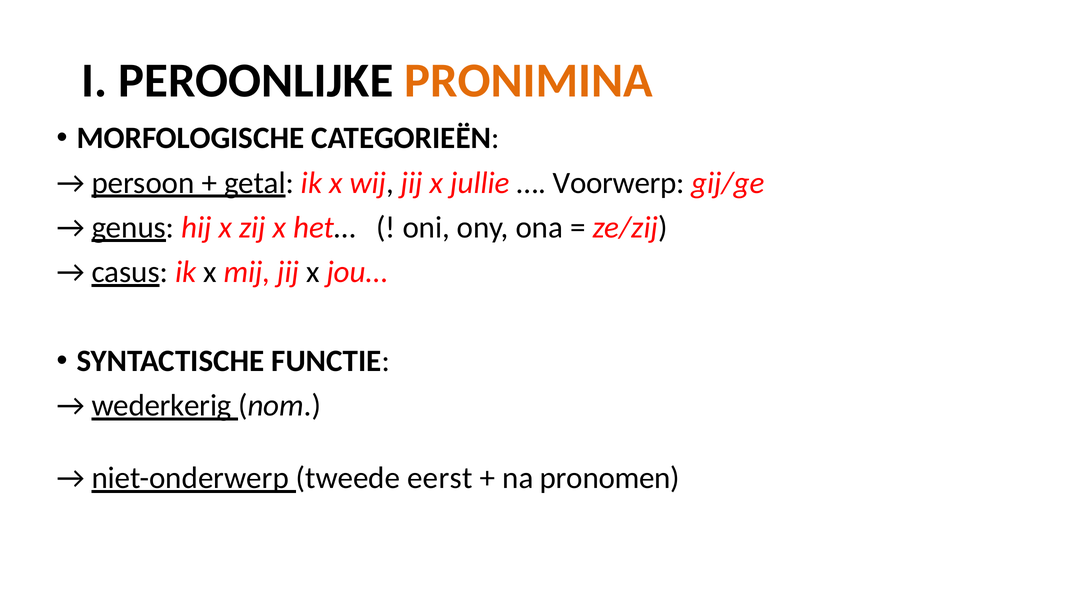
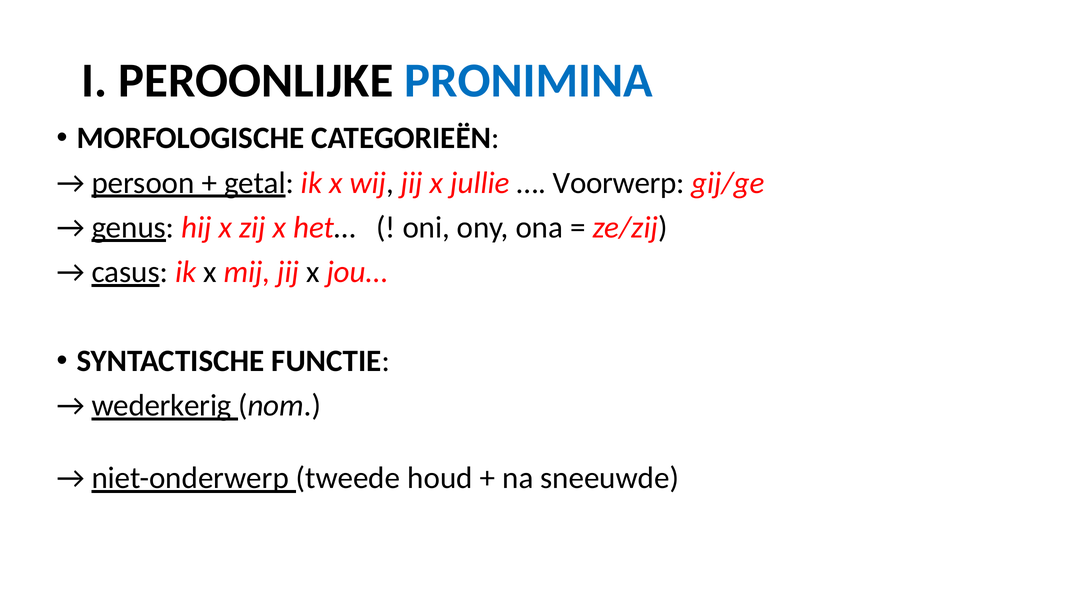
PRONIMINA colour: orange -> blue
eerst: eerst -> houd
pronomen: pronomen -> sneeuwde
